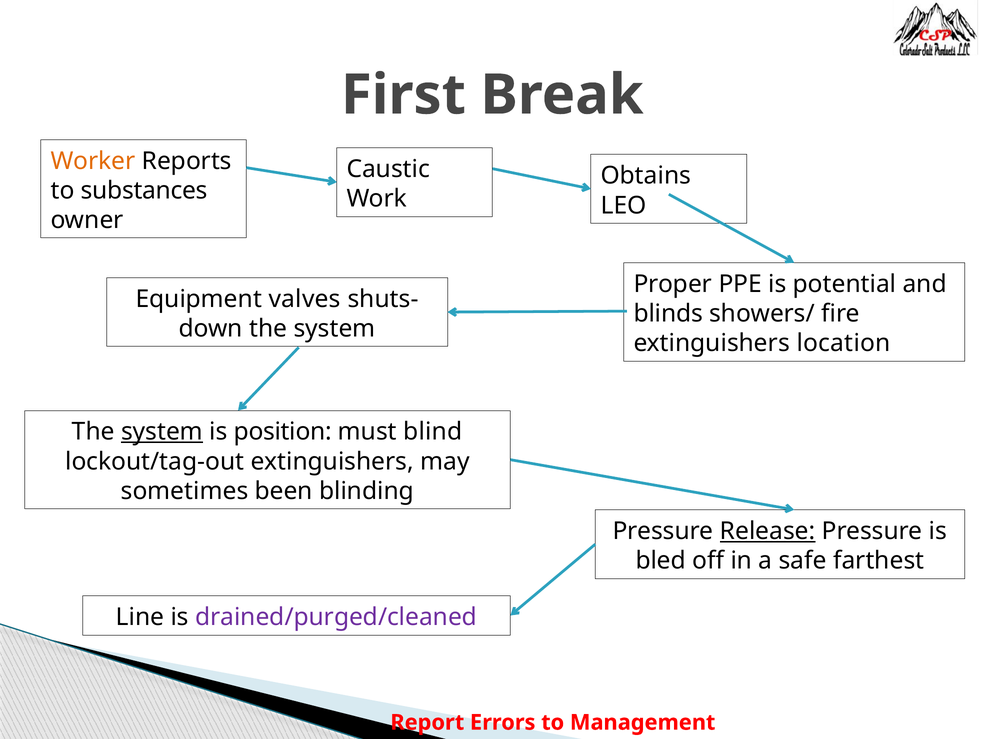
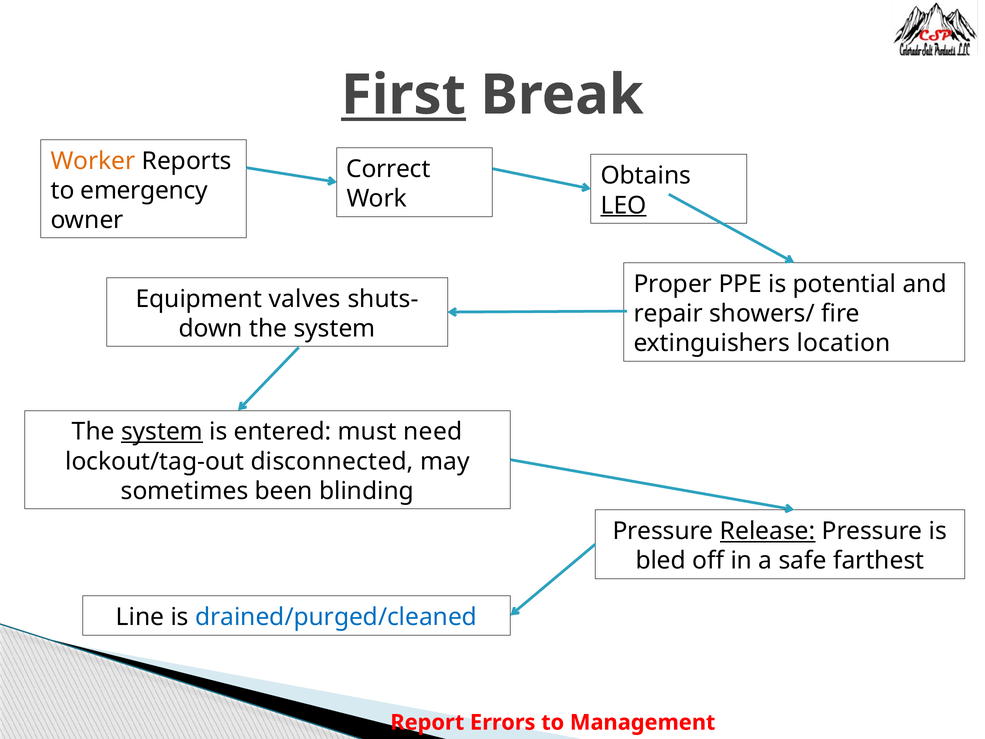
First underline: none -> present
Caustic: Caustic -> Correct
substances: substances -> emergency
LEO underline: none -> present
blinds: blinds -> repair
position: position -> entered
blind: blind -> need
lockout/tag-out extinguishers: extinguishers -> disconnected
drained/purged/cleaned colour: purple -> blue
